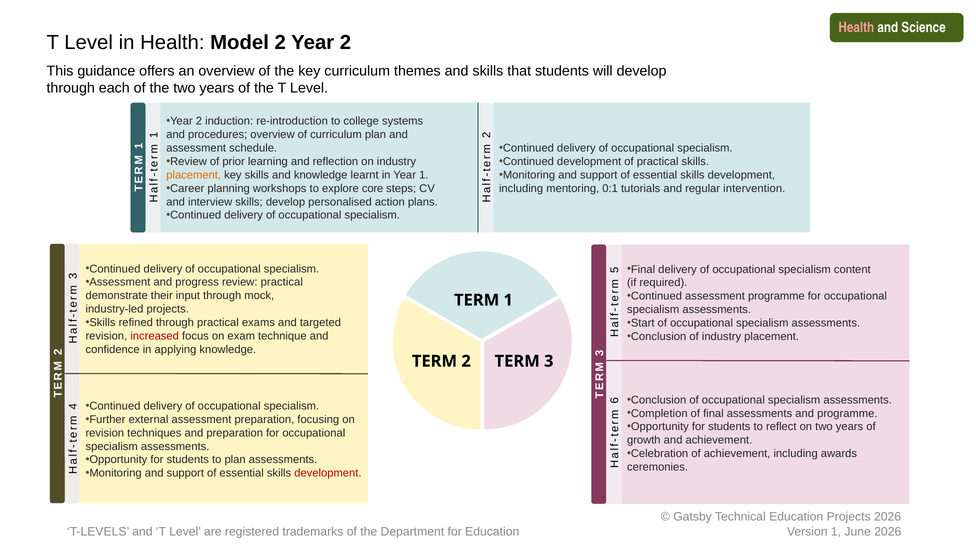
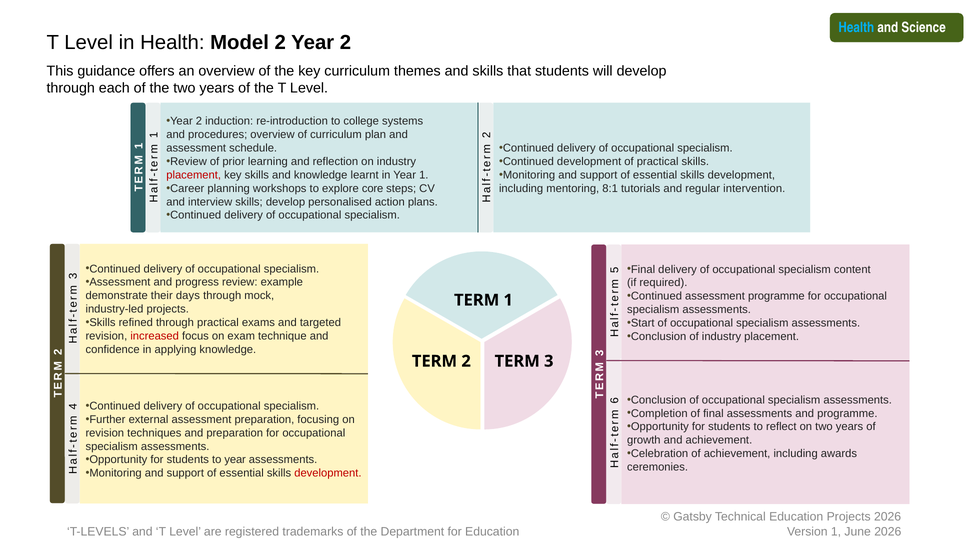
Health at (856, 28) colour: pink -> light blue
placement at (194, 175) colour: orange -> red
0:1: 0:1 -> 8:1
review practical: practical -> example
input: input -> days
to plan: plan -> year
